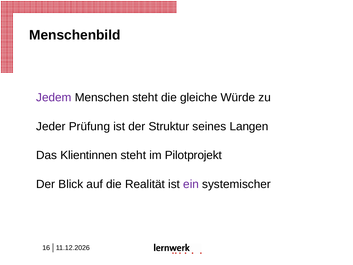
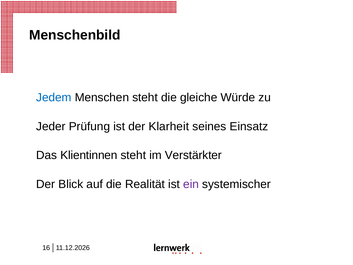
Jedem colour: purple -> blue
Struktur: Struktur -> Klarheit
Langen: Langen -> Einsatz
Pilotprojekt: Pilotprojekt -> Verstärkter
